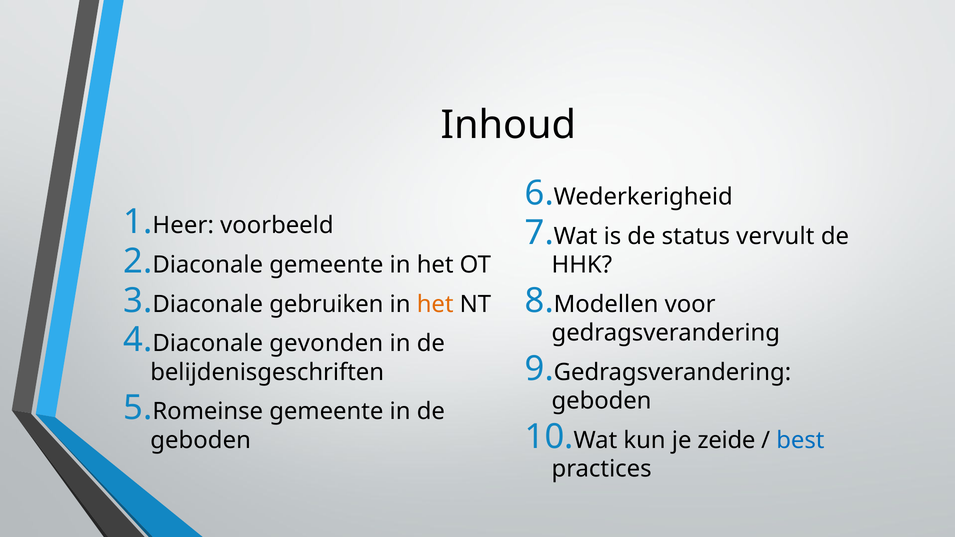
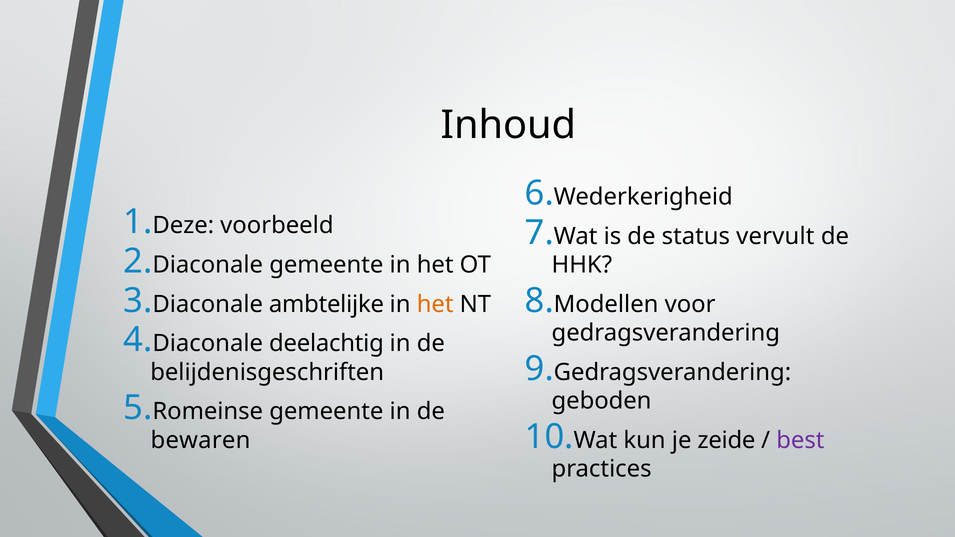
Heer: Heer -> Deze
gebruiken: gebruiken -> ambtelijke
gevonden: gevonden -> deelachtig
best colour: blue -> purple
geboden at (201, 440): geboden -> bewaren
